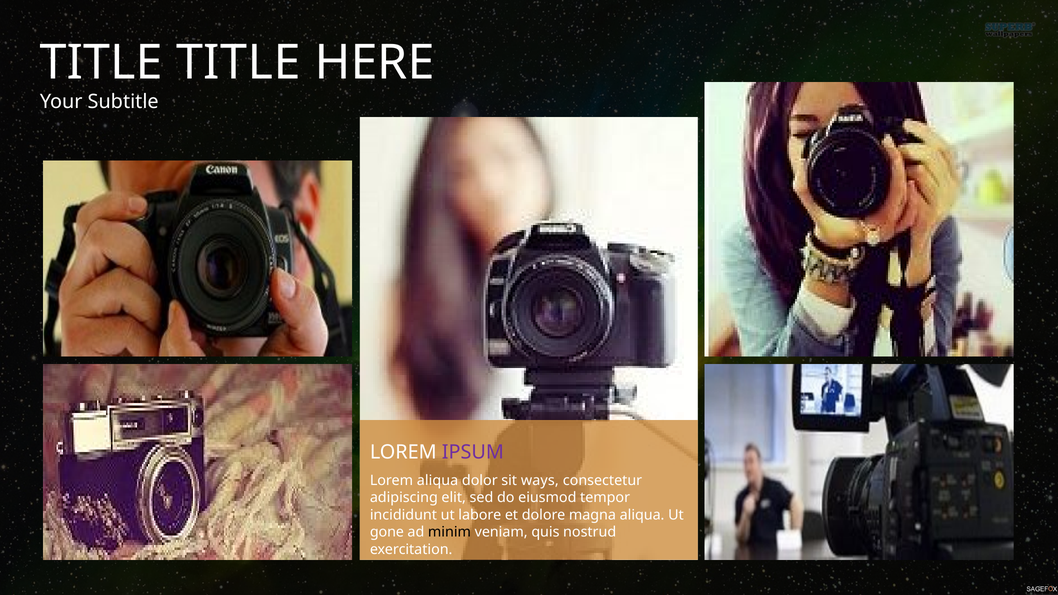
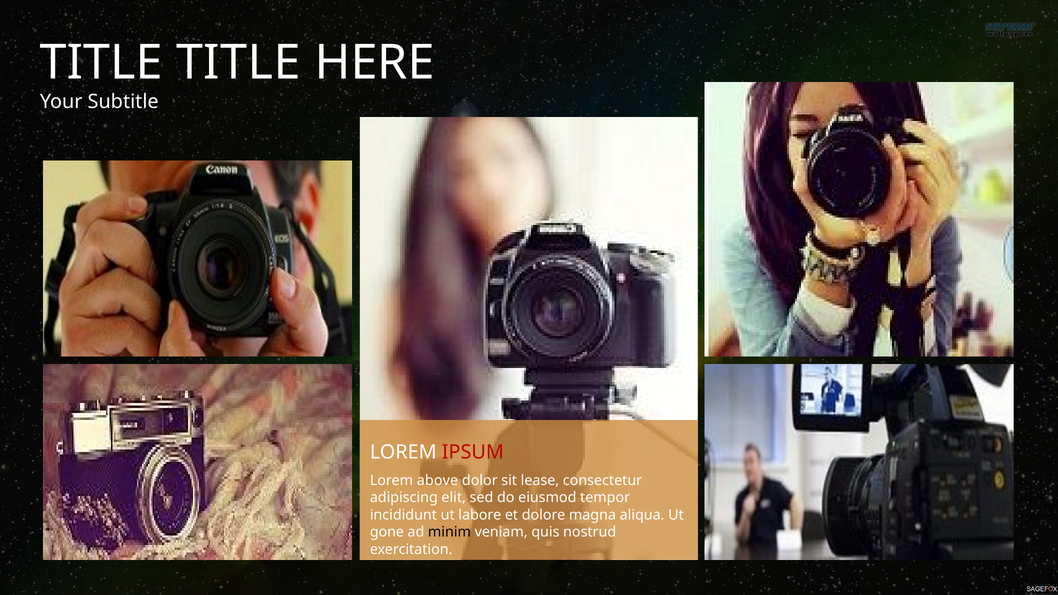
IPSUM colour: purple -> red
Lorem aliqua: aliqua -> above
ways: ways -> lease
